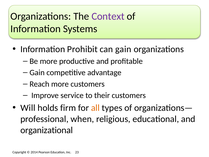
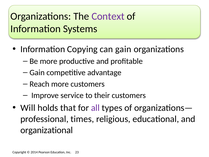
Prohibit: Prohibit -> Copying
firm: firm -> that
all colour: orange -> purple
when: when -> times
